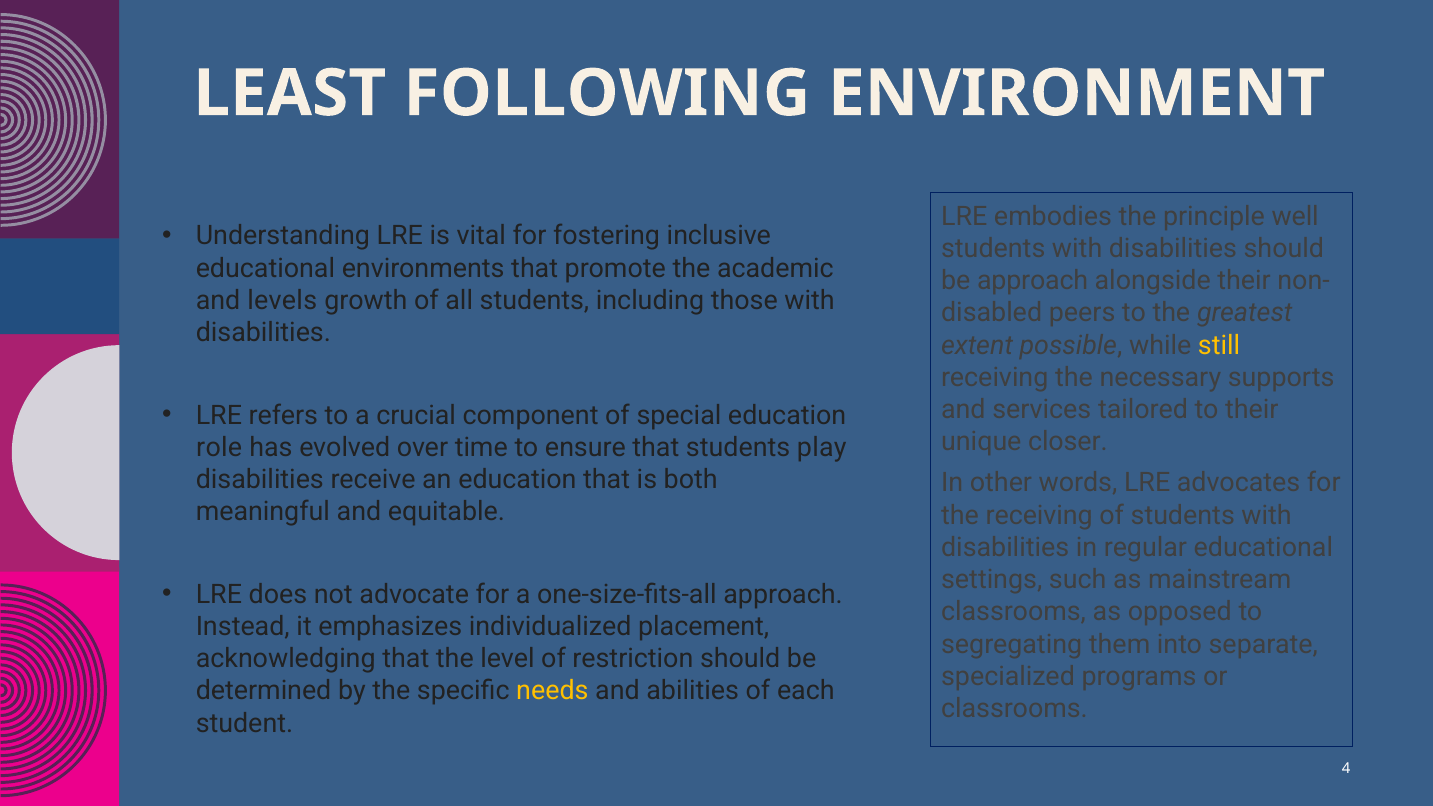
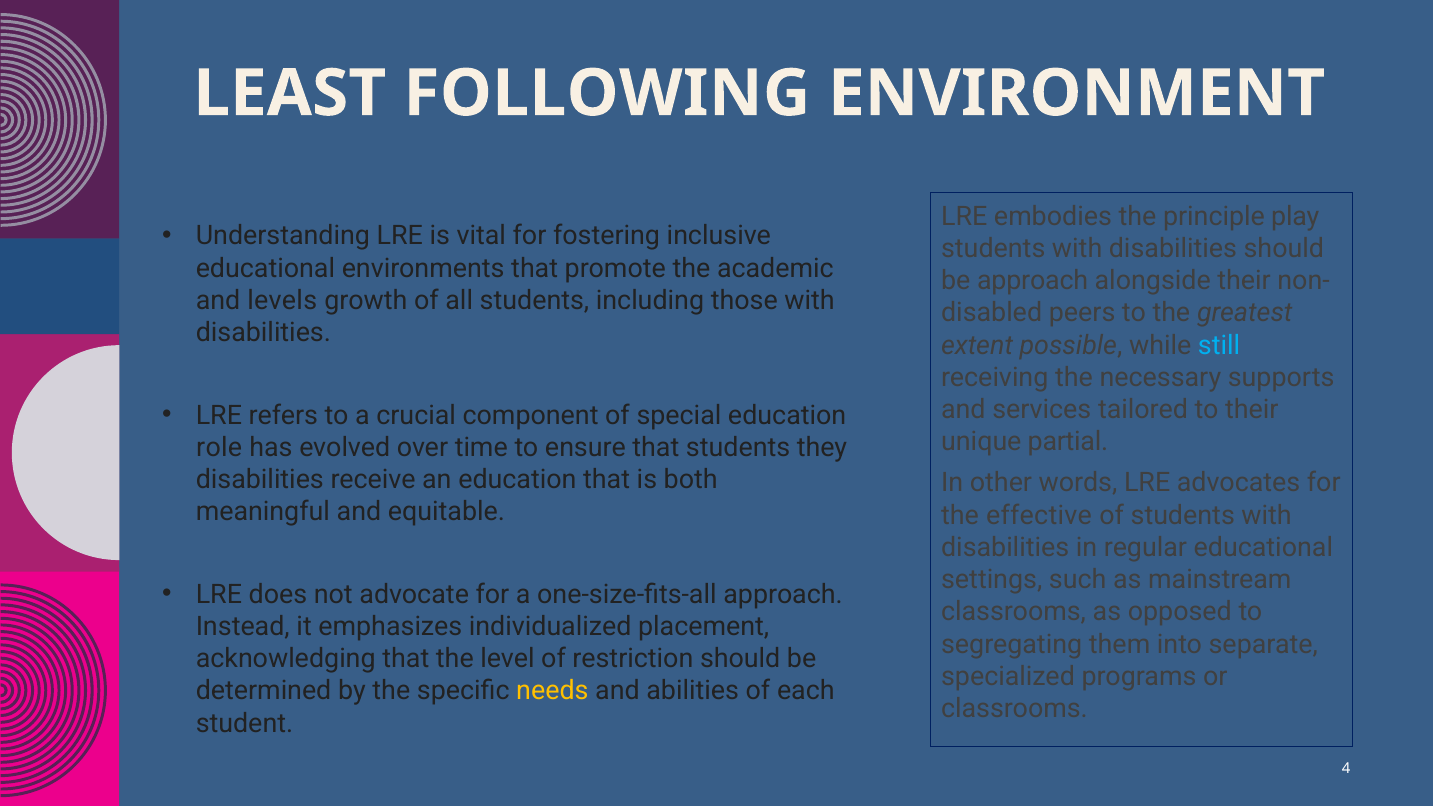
well: well -> play
still colour: yellow -> light blue
closer: closer -> partial
play: play -> they
the receiving: receiving -> effective
